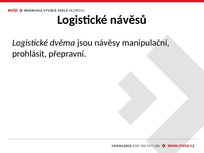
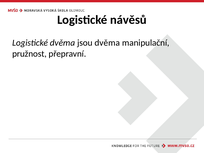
jsou návěsy: návěsy -> dvěma
prohlásit: prohlásit -> pružnost
